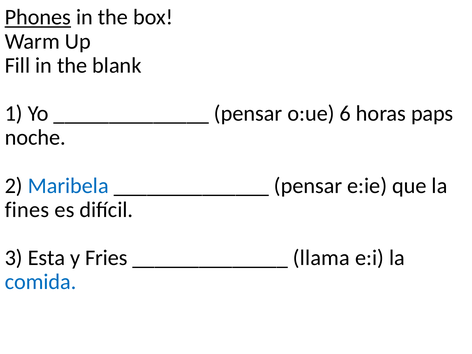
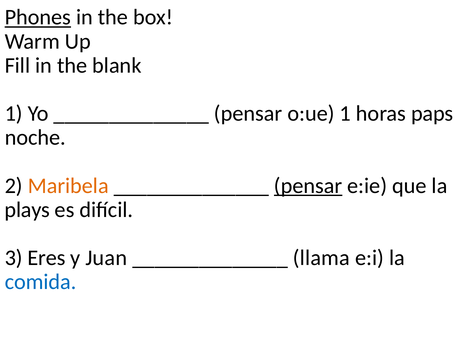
o:ue 6: 6 -> 1
Maribela colour: blue -> orange
pensar at (308, 186) underline: none -> present
fines: fines -> plays
Esta: Esta -> Eres
Fries: Fries -> Juan
